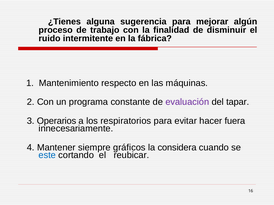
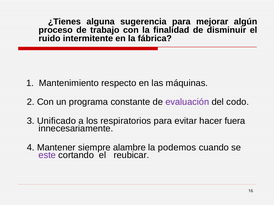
tapar: tapar -> codo
Operarios: Operarios -> Unificado
gráficos: gráficos -> alambre
considera: considera -> podemos
este colour: blue -> purple
